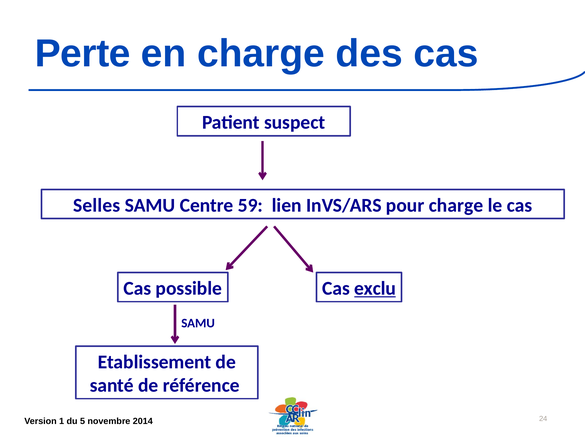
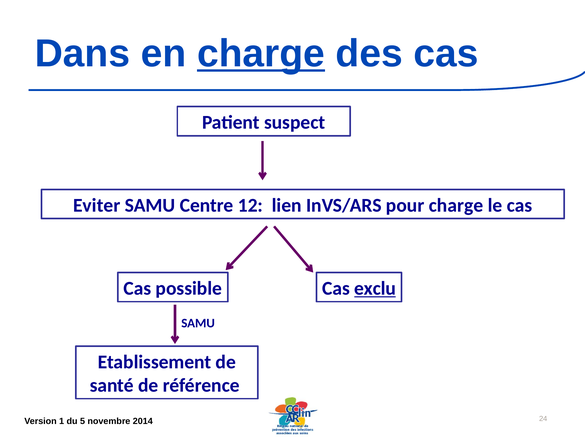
Perte: Perte -> Dans
charge at (261, 54) underline: none -> present
Selles: Selles -> Eviter
59: 59 -> 12
